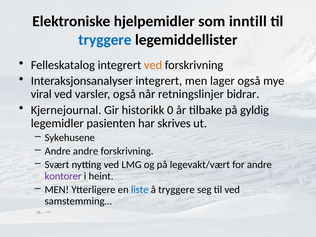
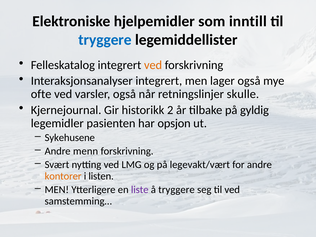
viral: viral -> ofte
bidrar: bidrar -> skulle
0: 0 -> 2
skrives: skrives -> opsjon
Andre andre: andre -> menn
kontorer colour: purple -> orange
heint: heint -> listen
liste colour: blue -> purple
